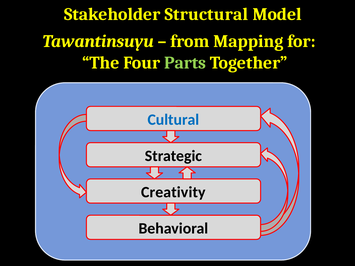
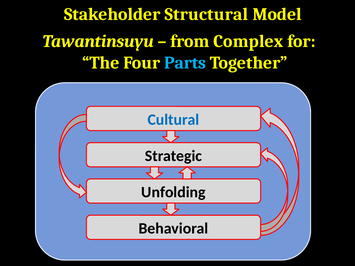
Mapping: Mapping -> Complex
Parts colour: light green -> light blue
Creativity: Creativity -> Unfolding
